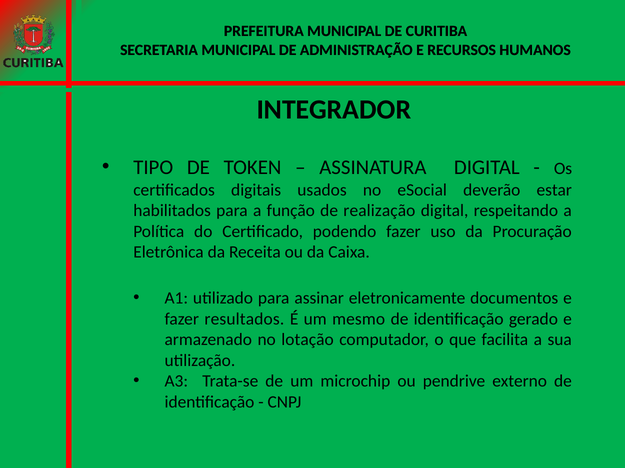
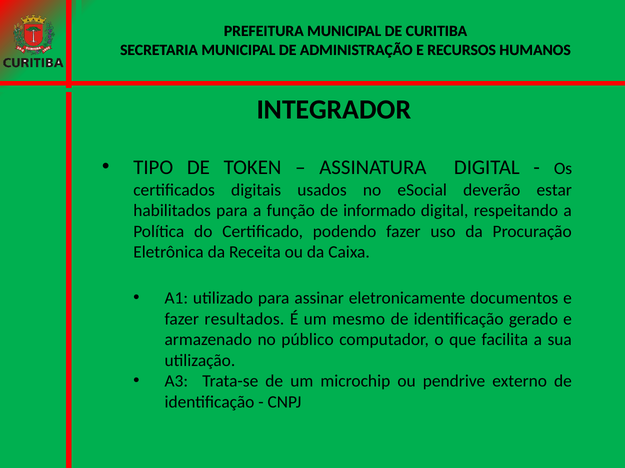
realização: realização -> informado
lotação: lotação -> público
